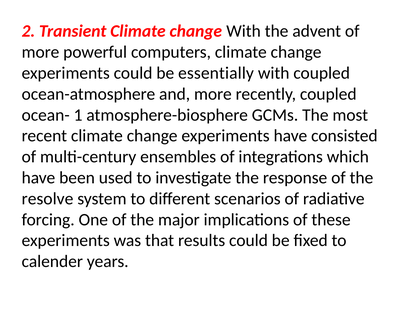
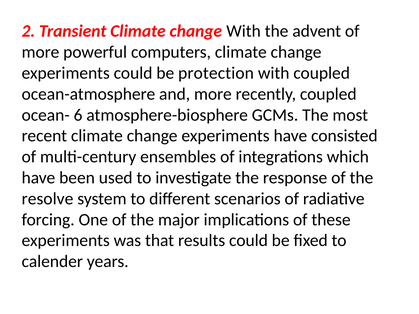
essentially: essentially -> protection
1: 1 -> 6
